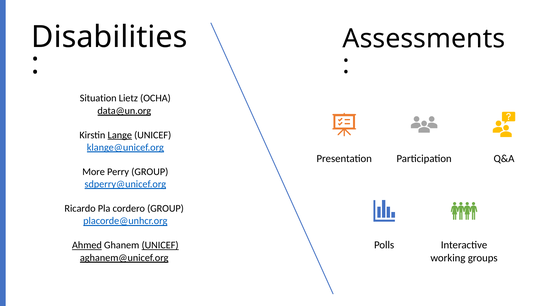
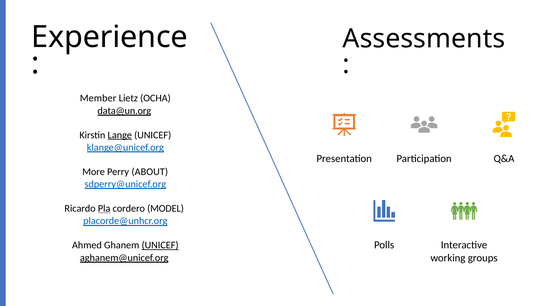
Disabilities: Disabilities -> Experience
Situation: Situation -> Member
Perry GROUP: GROUP -> ABOUT
Pla underline: none -> present
cordero GROUP: GROUP -> MODEL
Ahmed underline: present -> none
